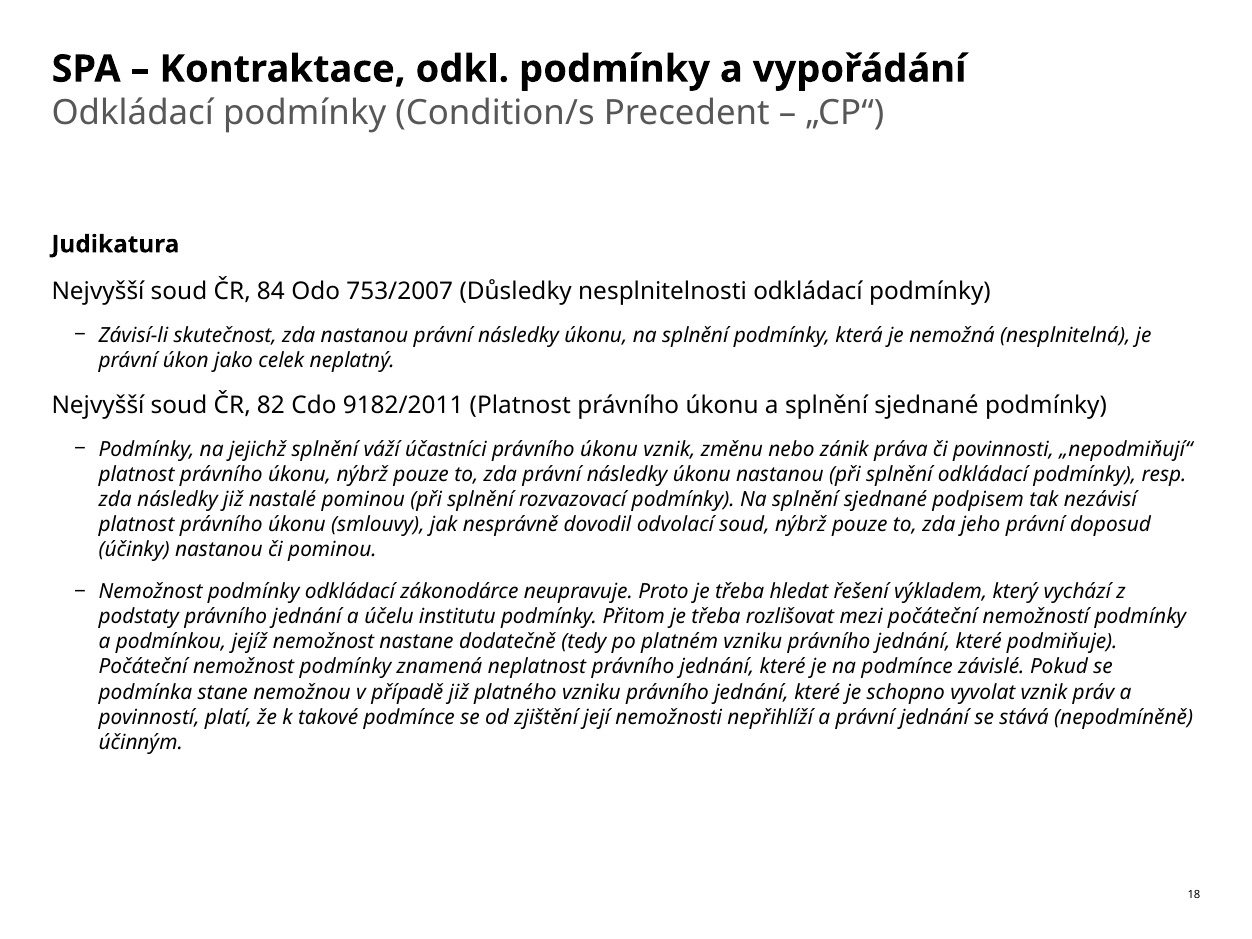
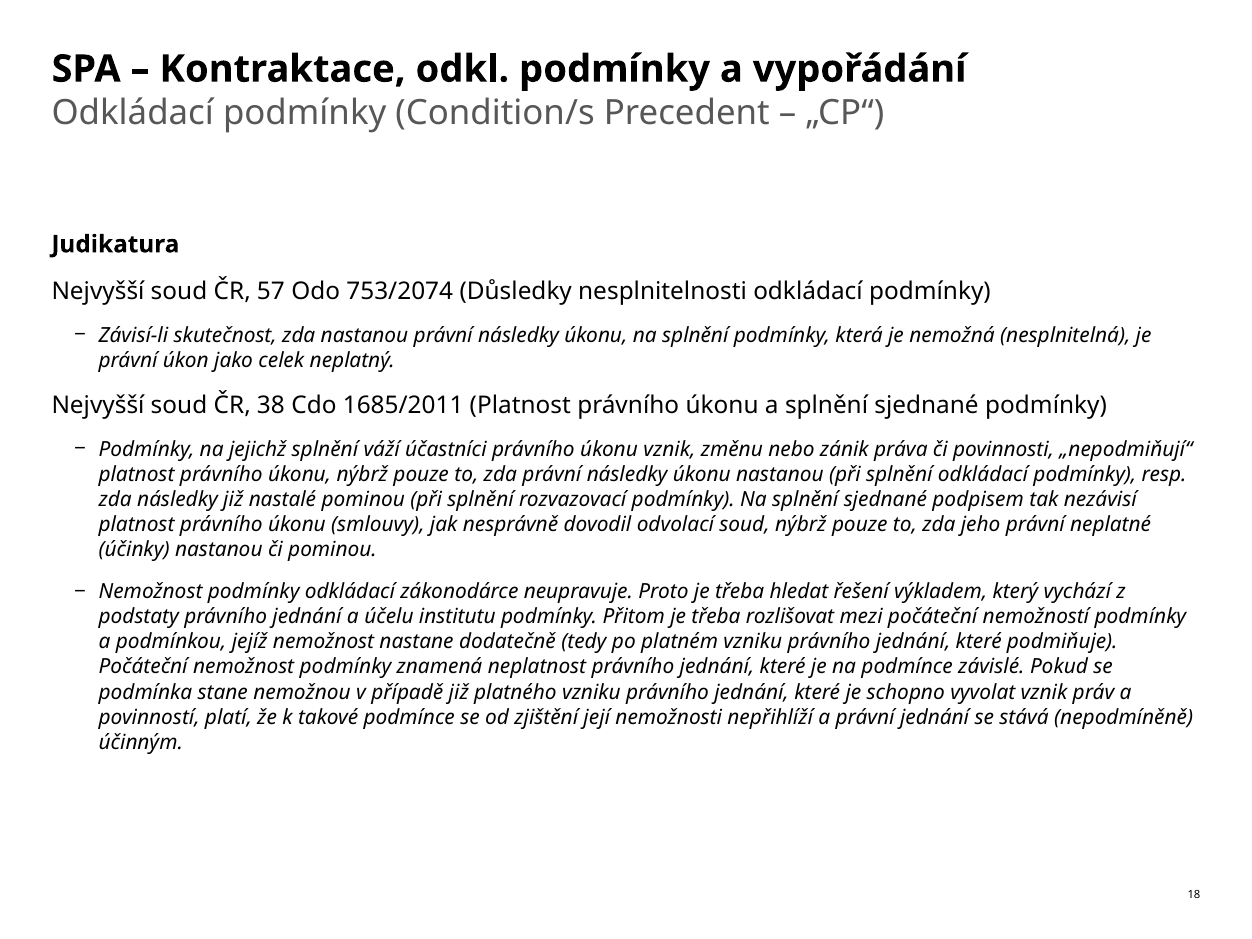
84: 84 -> 57
753/2007: 753/2007 -> 753/2074
82: 82 -> 38
9182/2011: 9182/2011 -> 1685/2011
doposud: doposud -> neplatné
